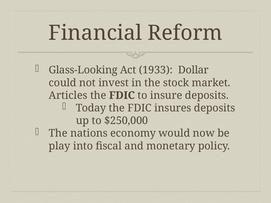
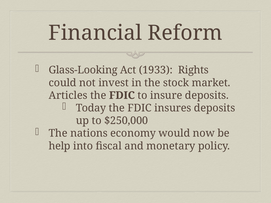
Dollar: Dollar -> Rights
play: play -> help
